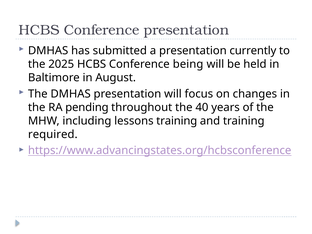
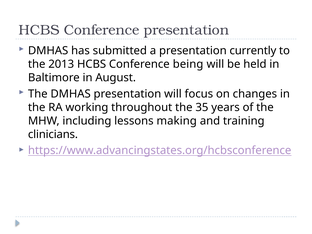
2025: 2025 -> 2013
pending: pending -> working
40: 40 -> 35
lessons training: training -> making
required: required -> clinicians
